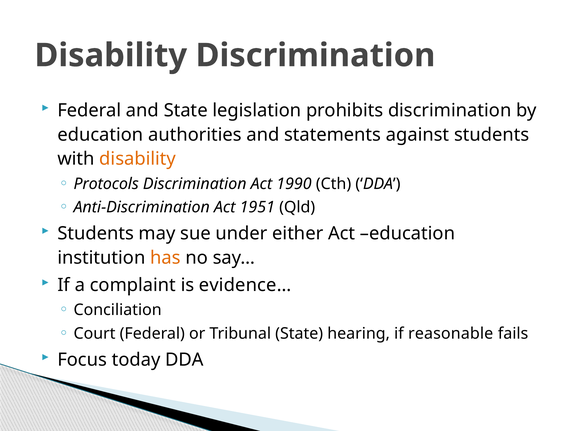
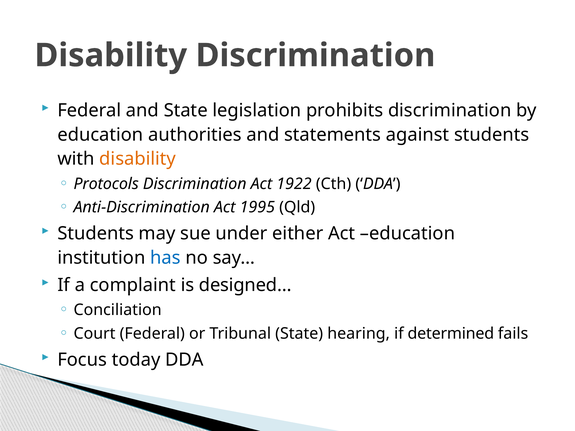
1990: 1990 -> 1922
1951: 1951 -> 1995
has colour: orange -> blue
evidence…: evidence… -> designed…
reasonable: reasonable -> determined
